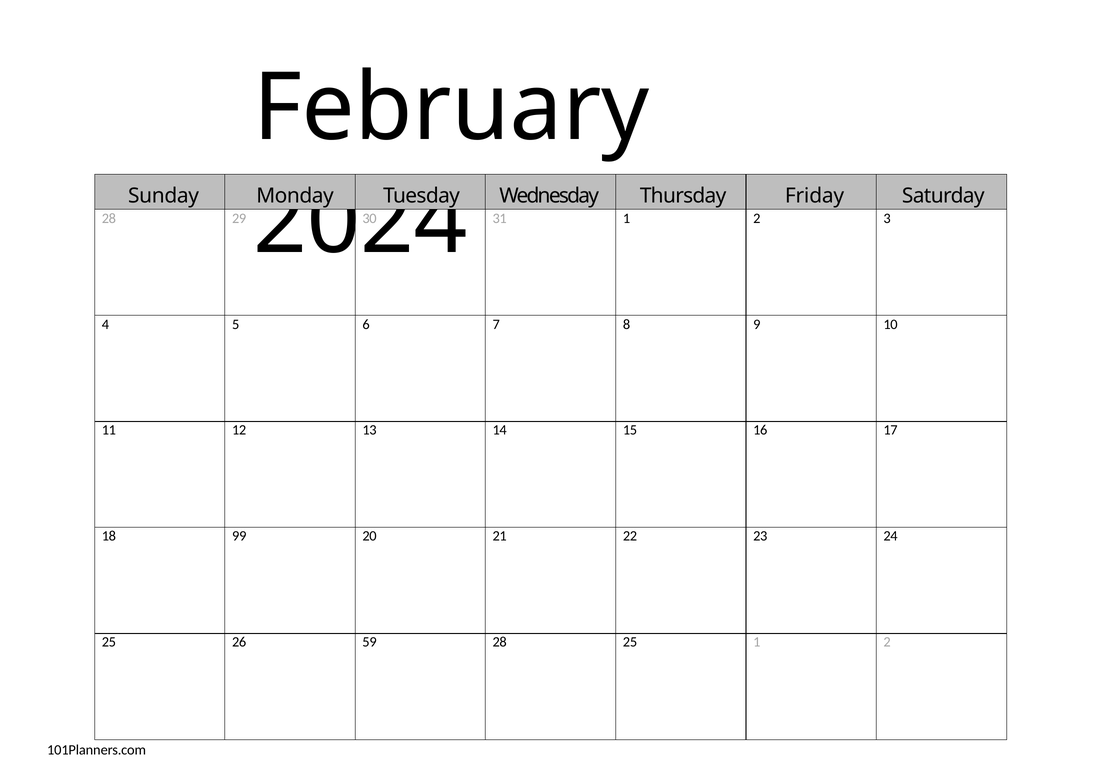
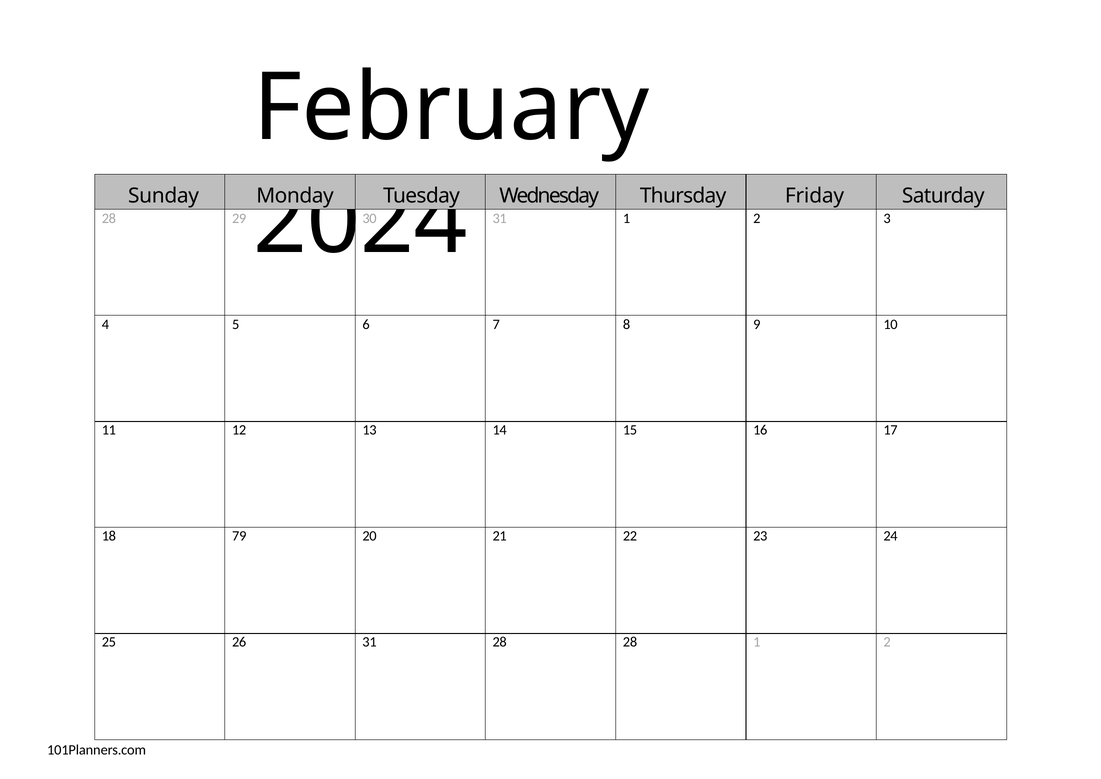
99: 99 -> 79
26 59: 59 -> 31
28 25: 25 -> 28
